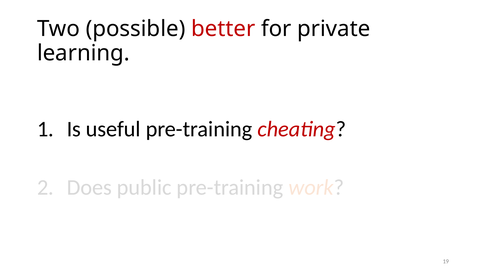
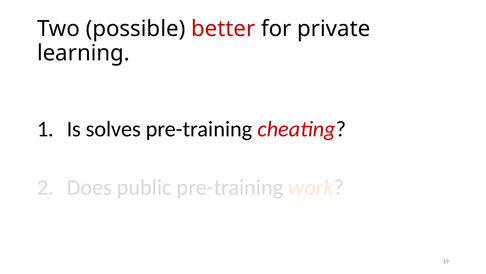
useful: useful -> solves
